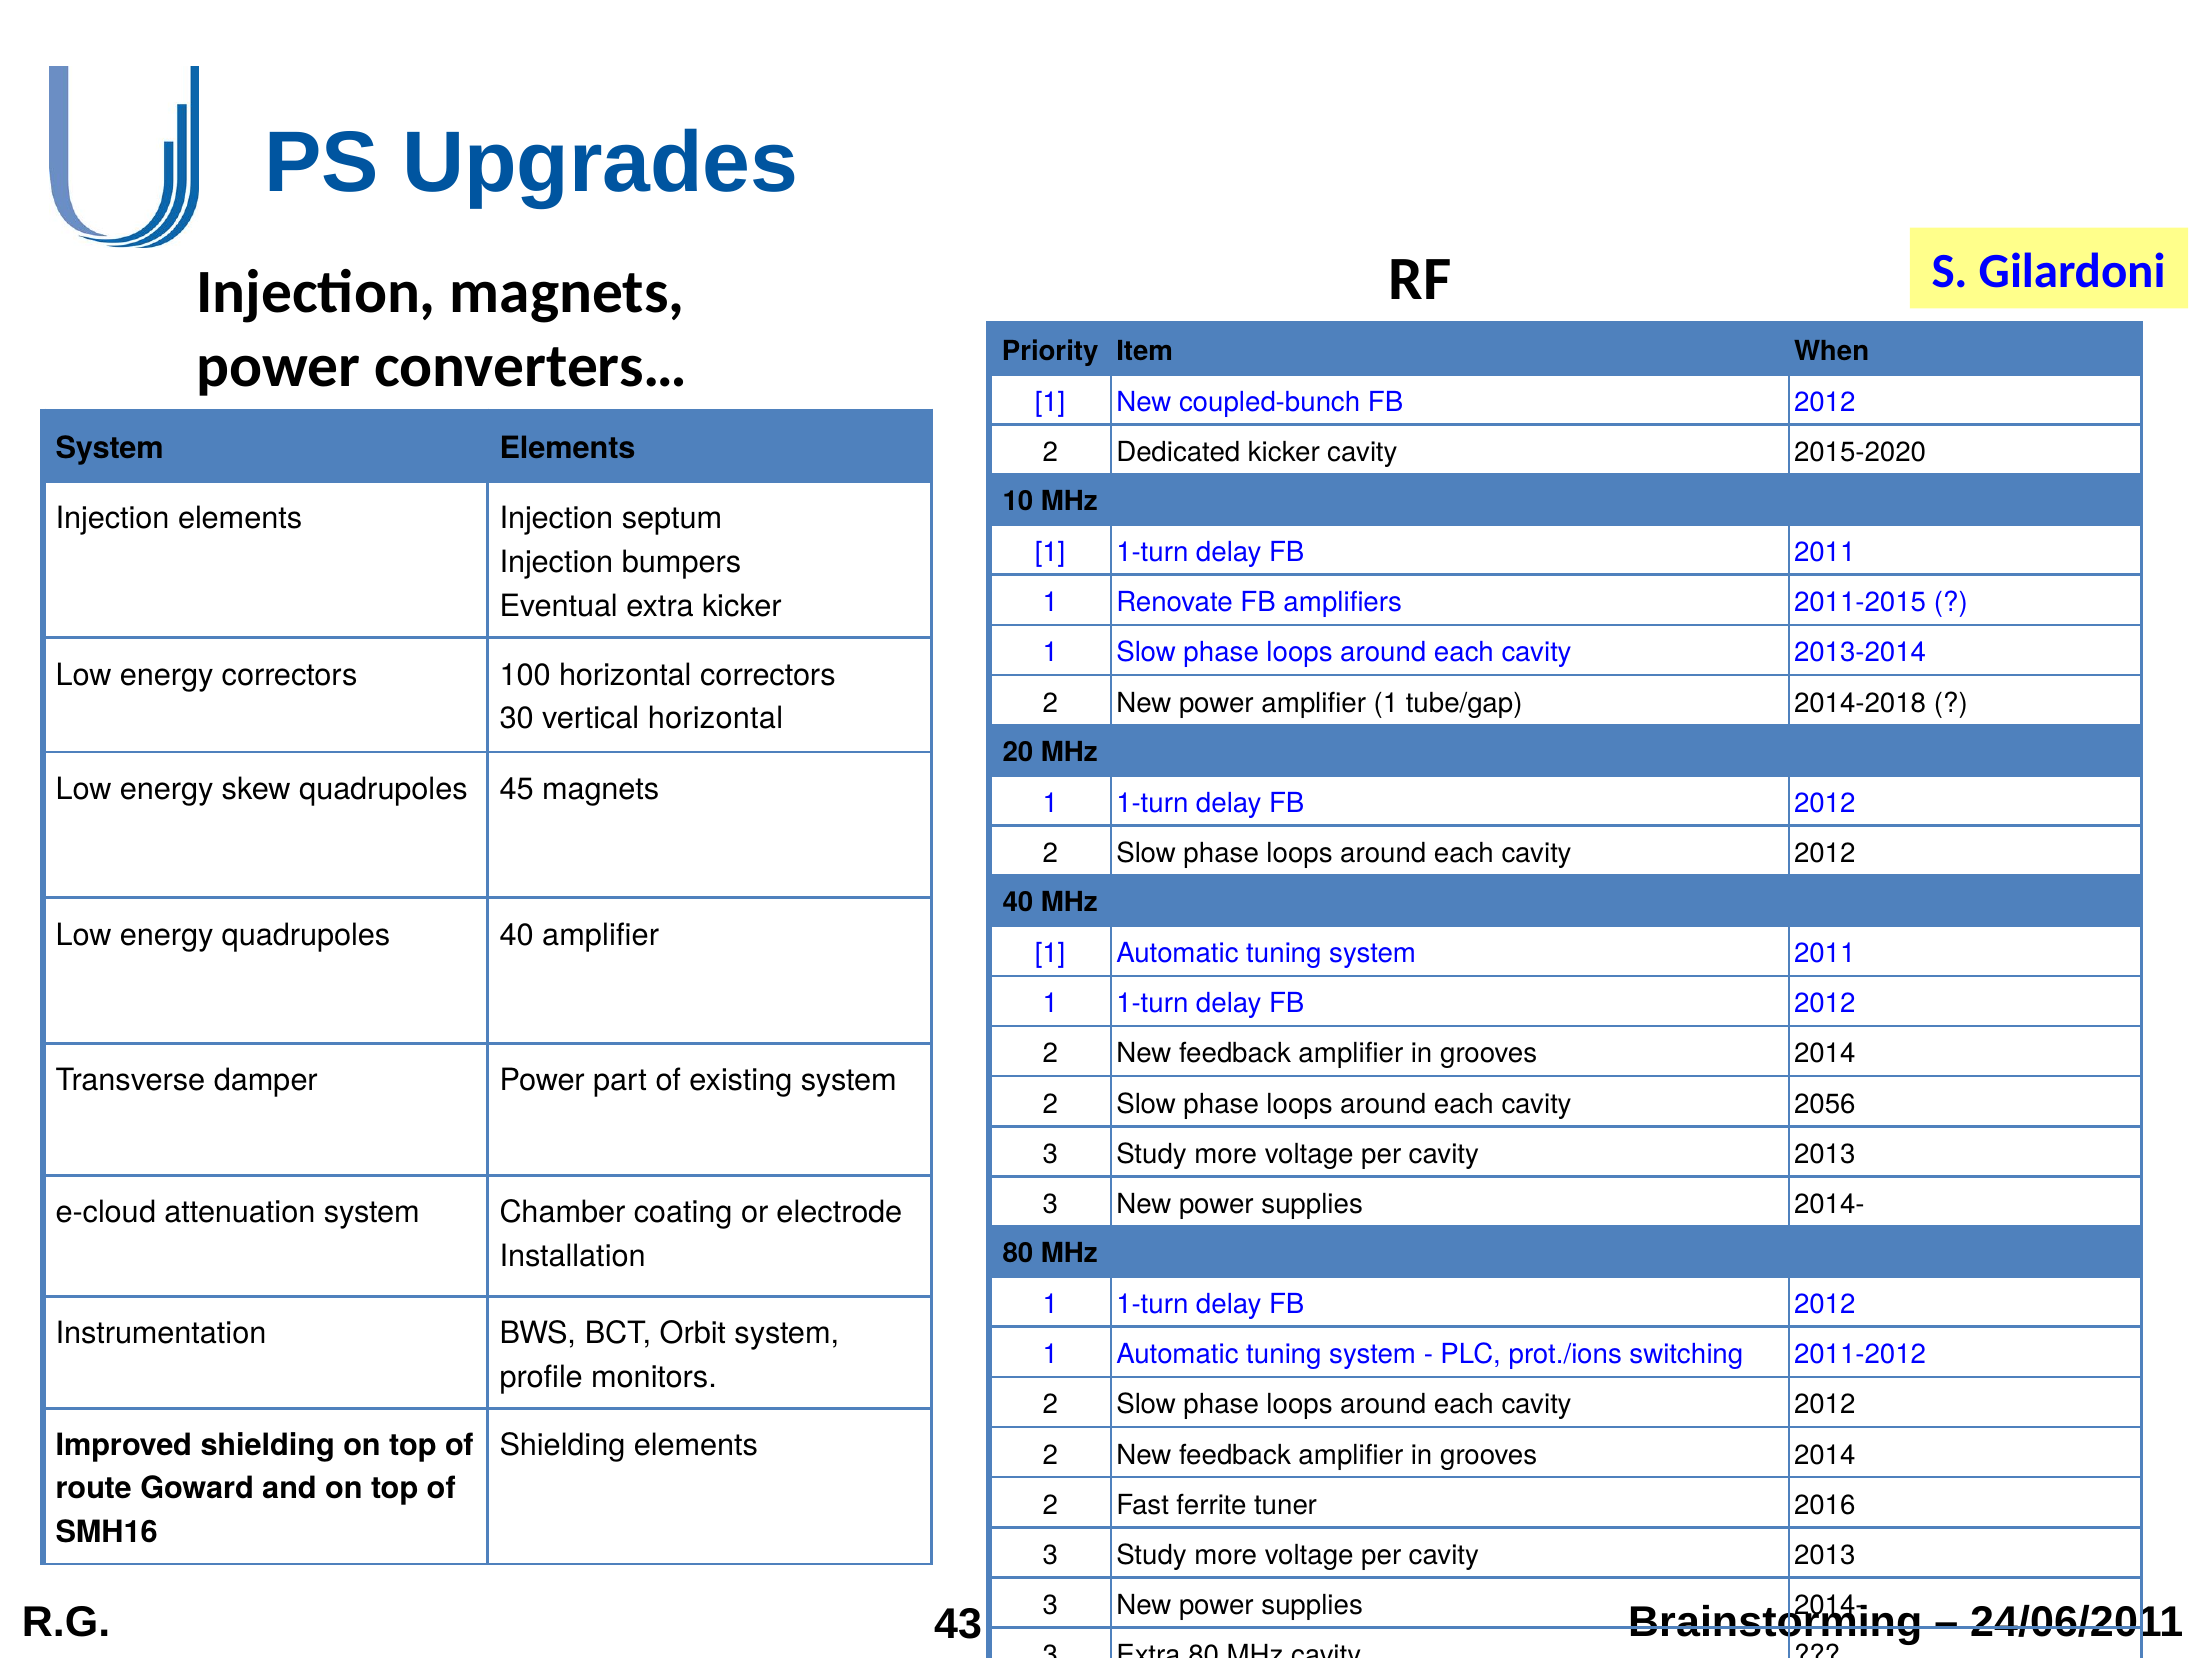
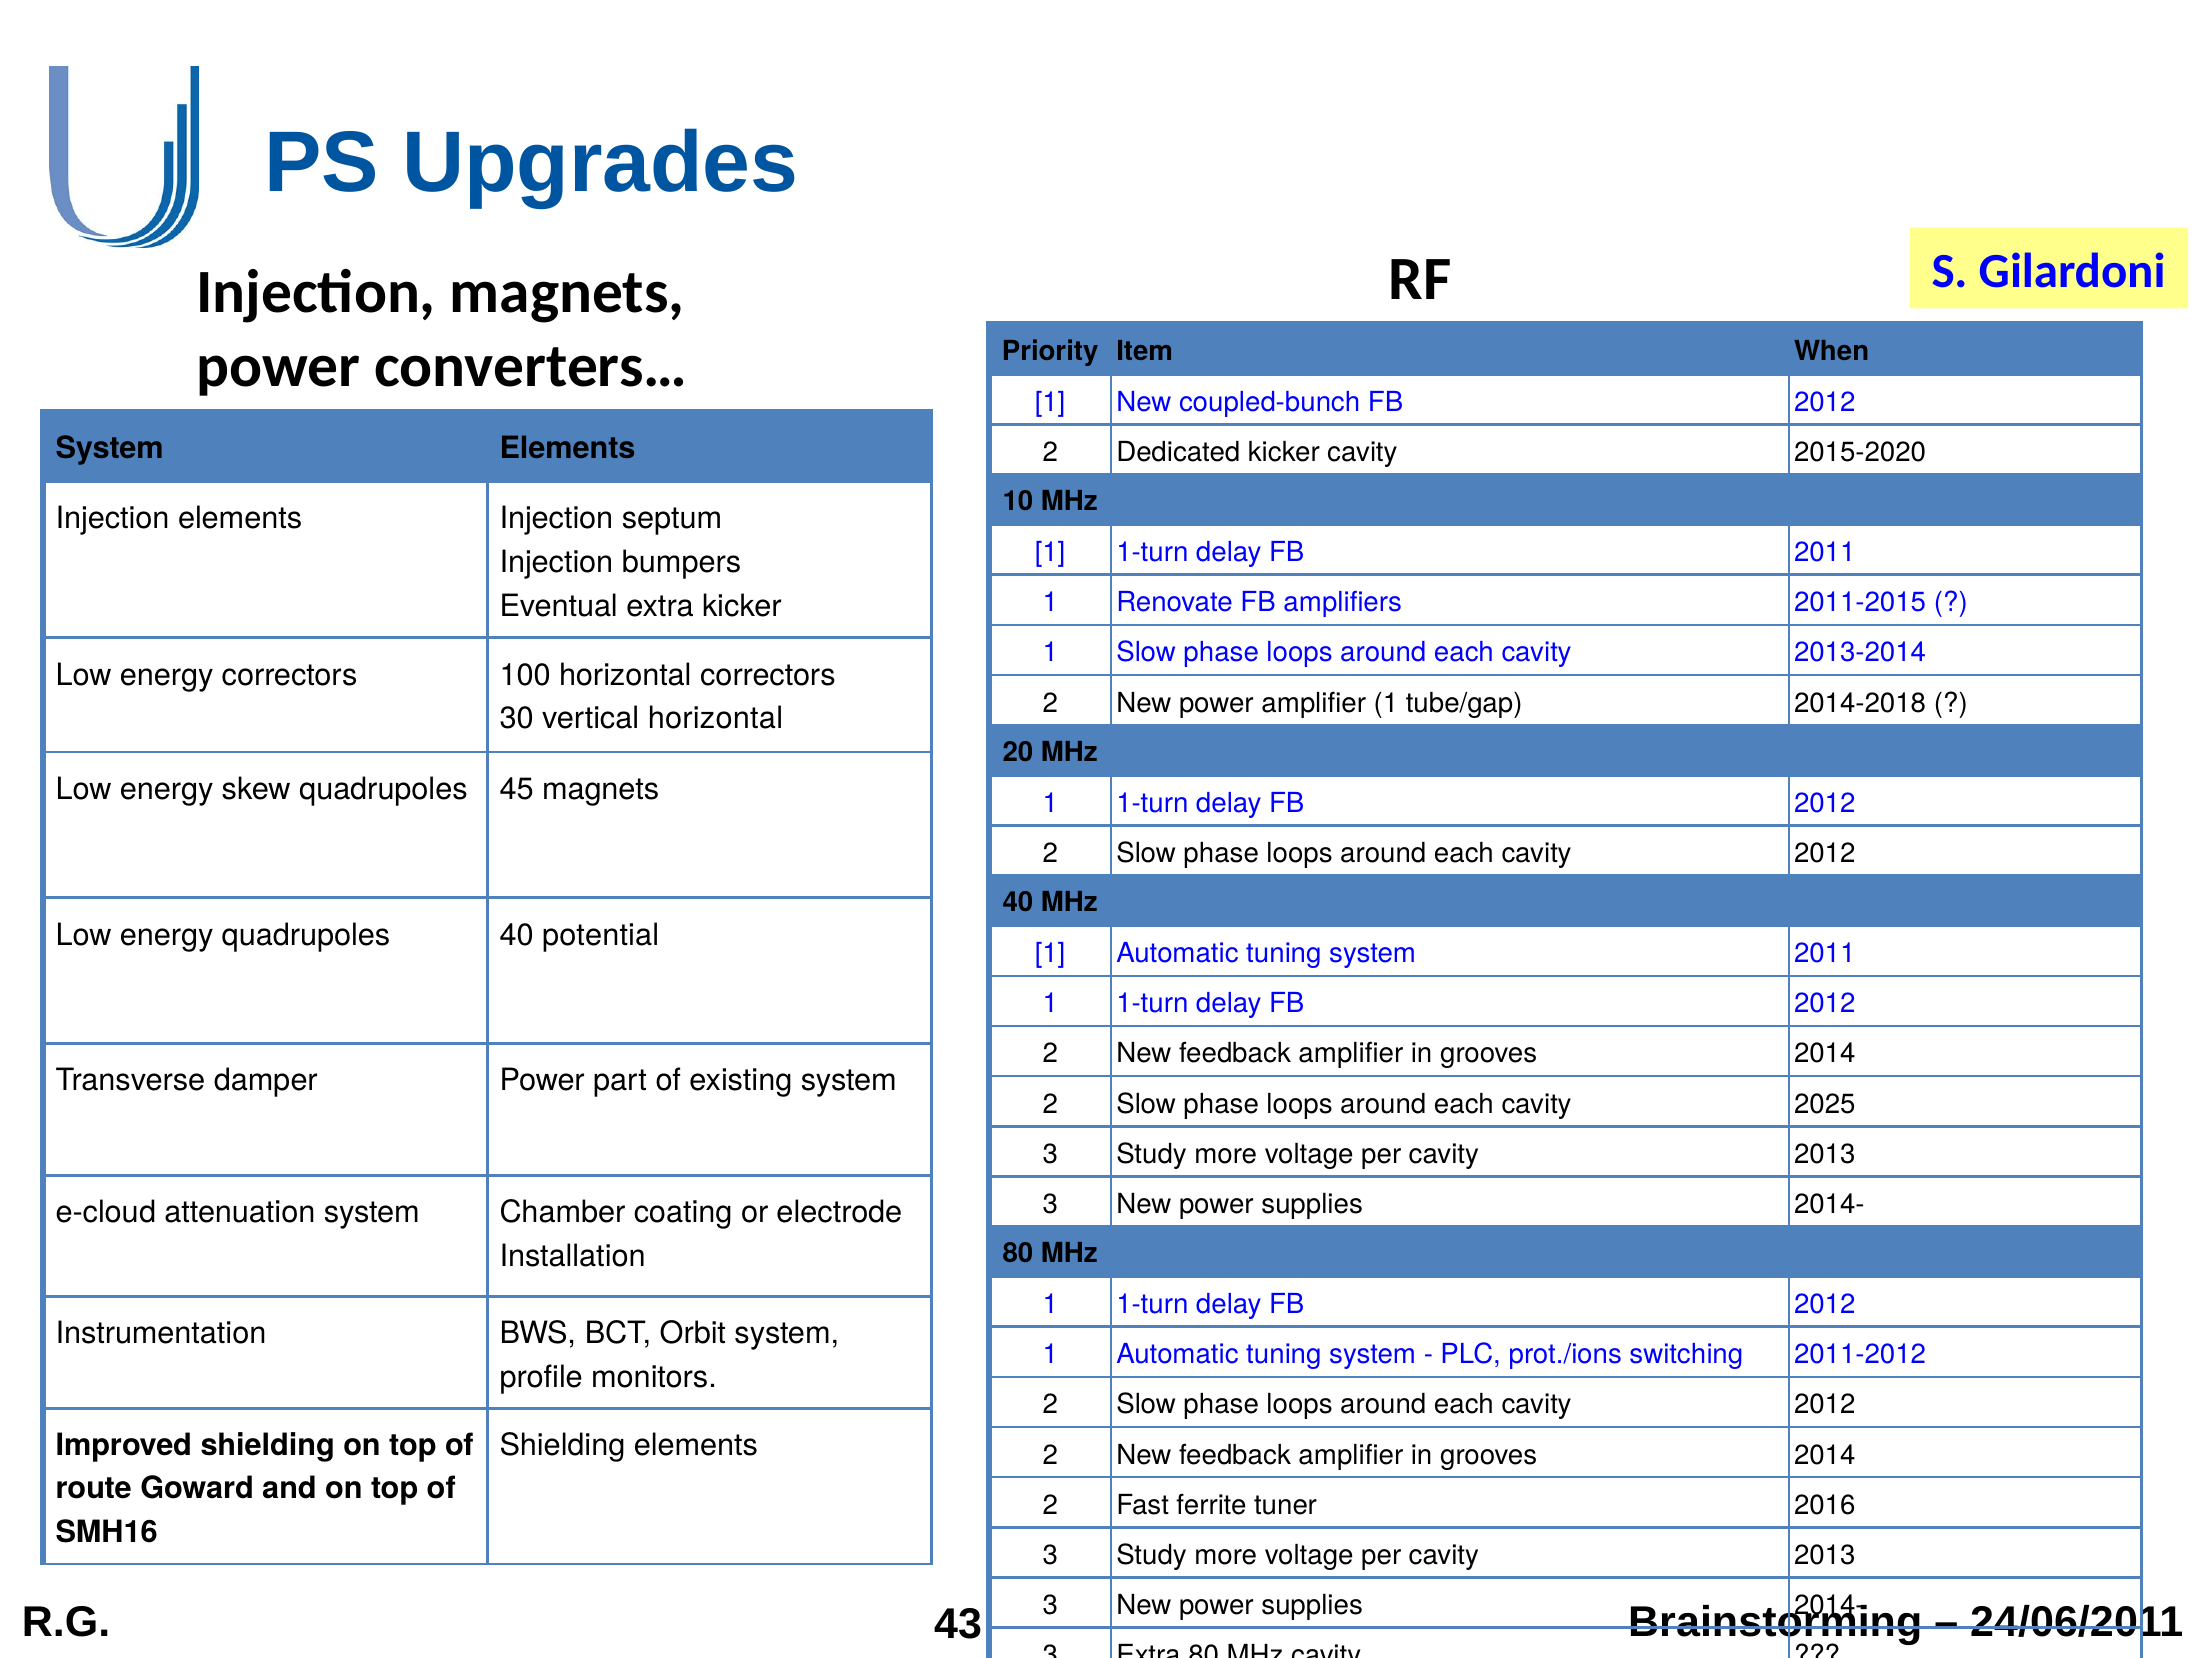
40 amplifier: amplifier -> potential
2056: 2056 -> 2025
